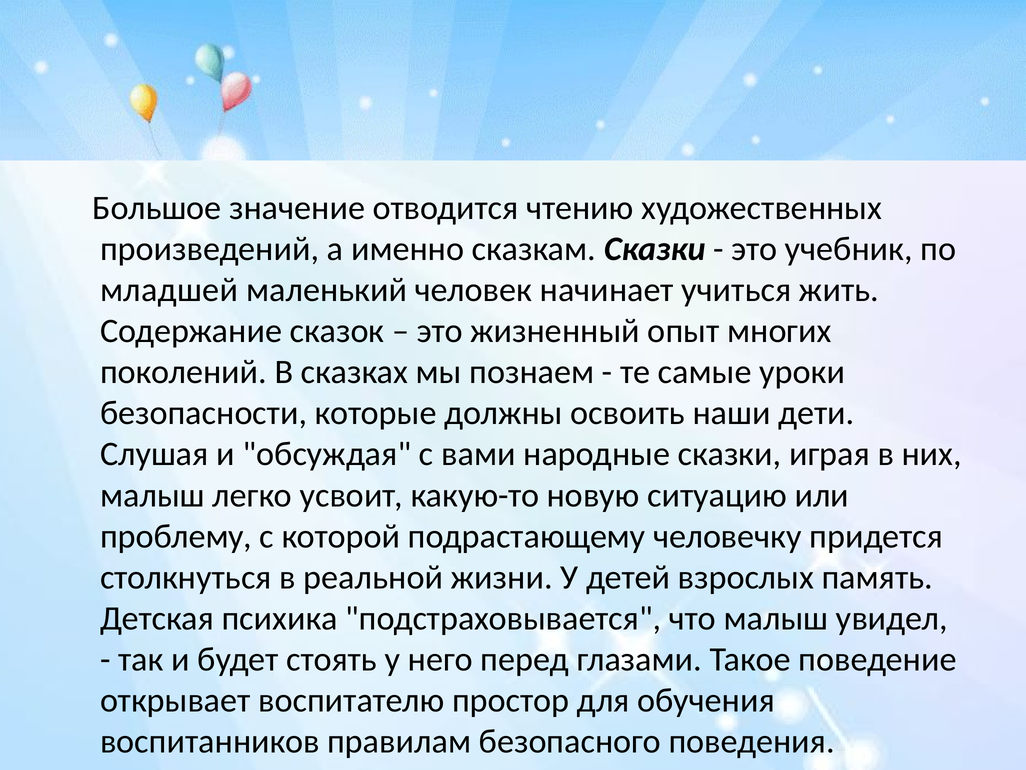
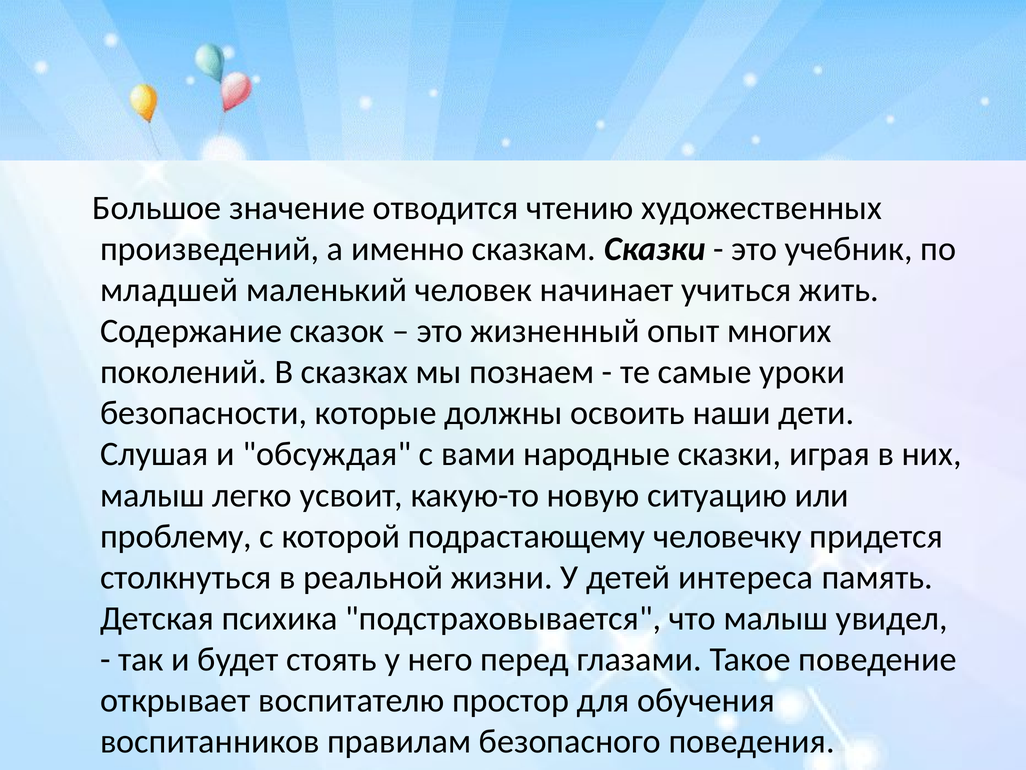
взрослых: взрослых -> интереса
